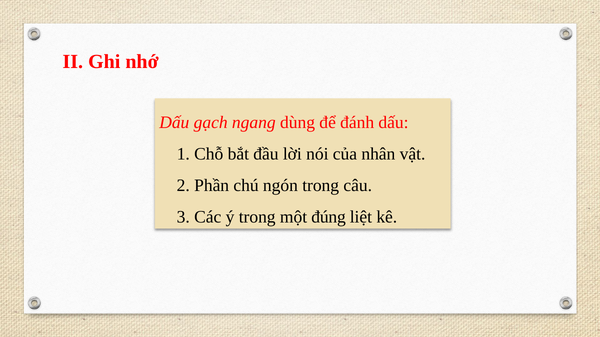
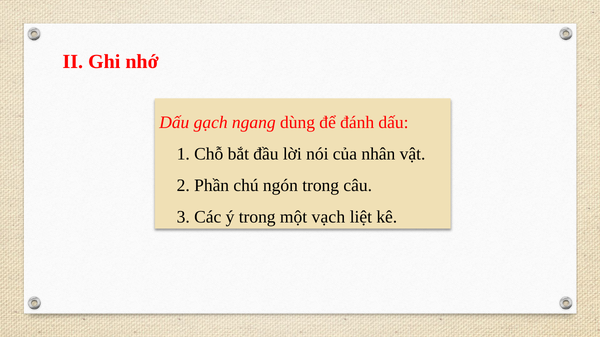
đúng: đúng -> vạch
